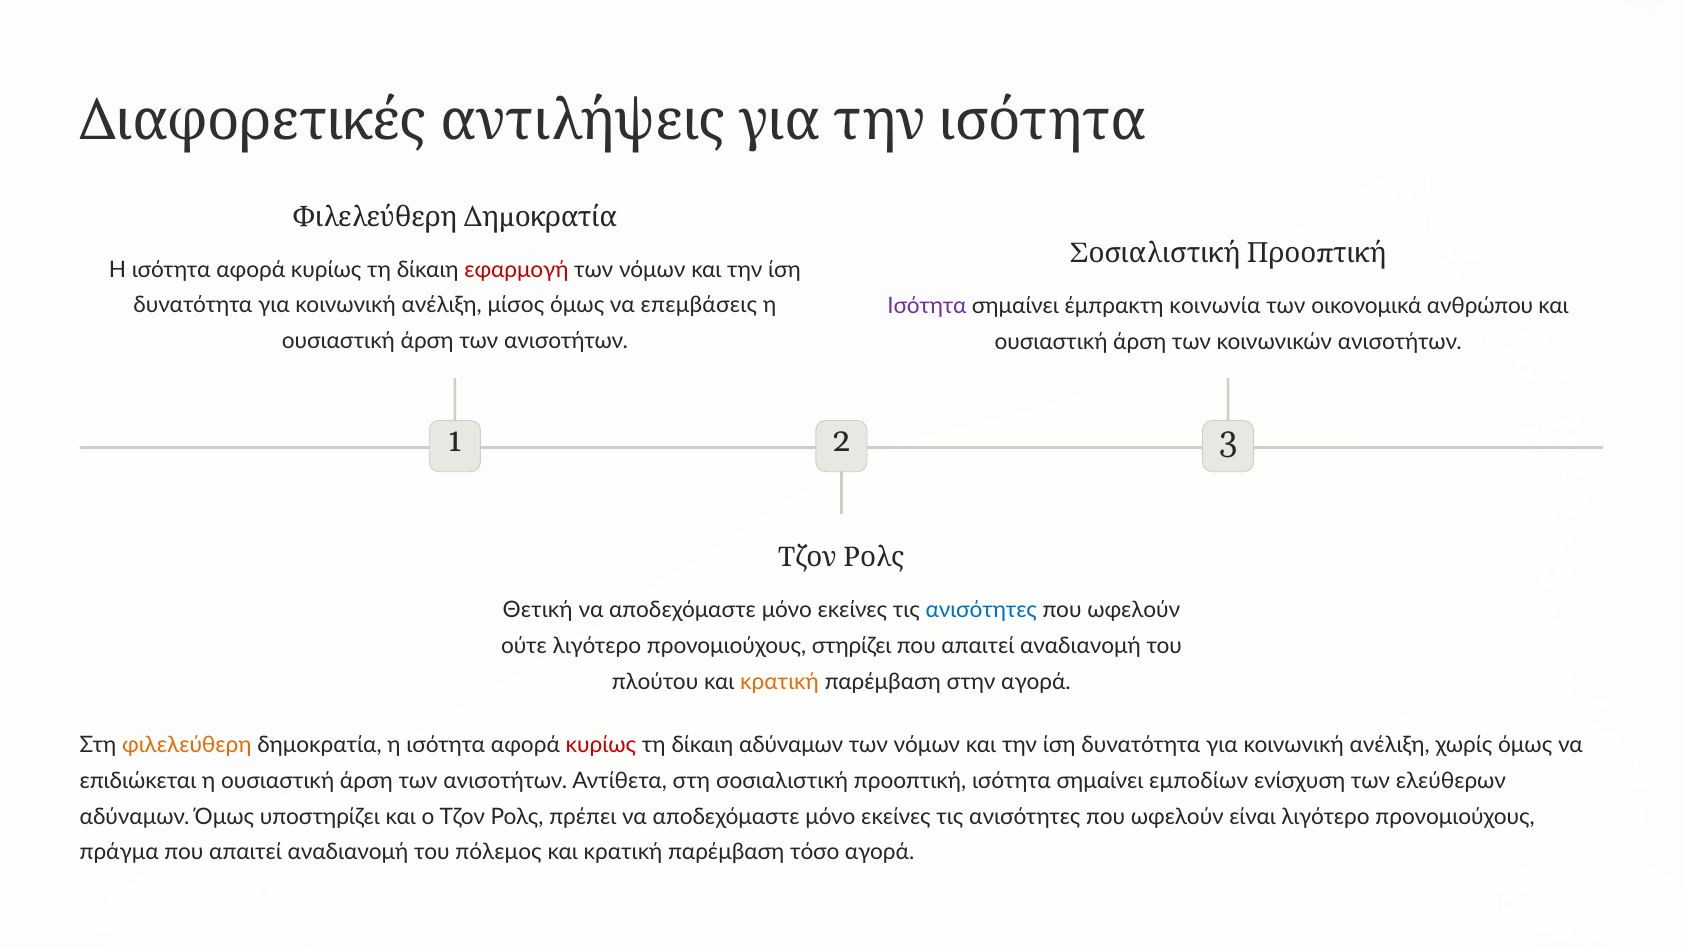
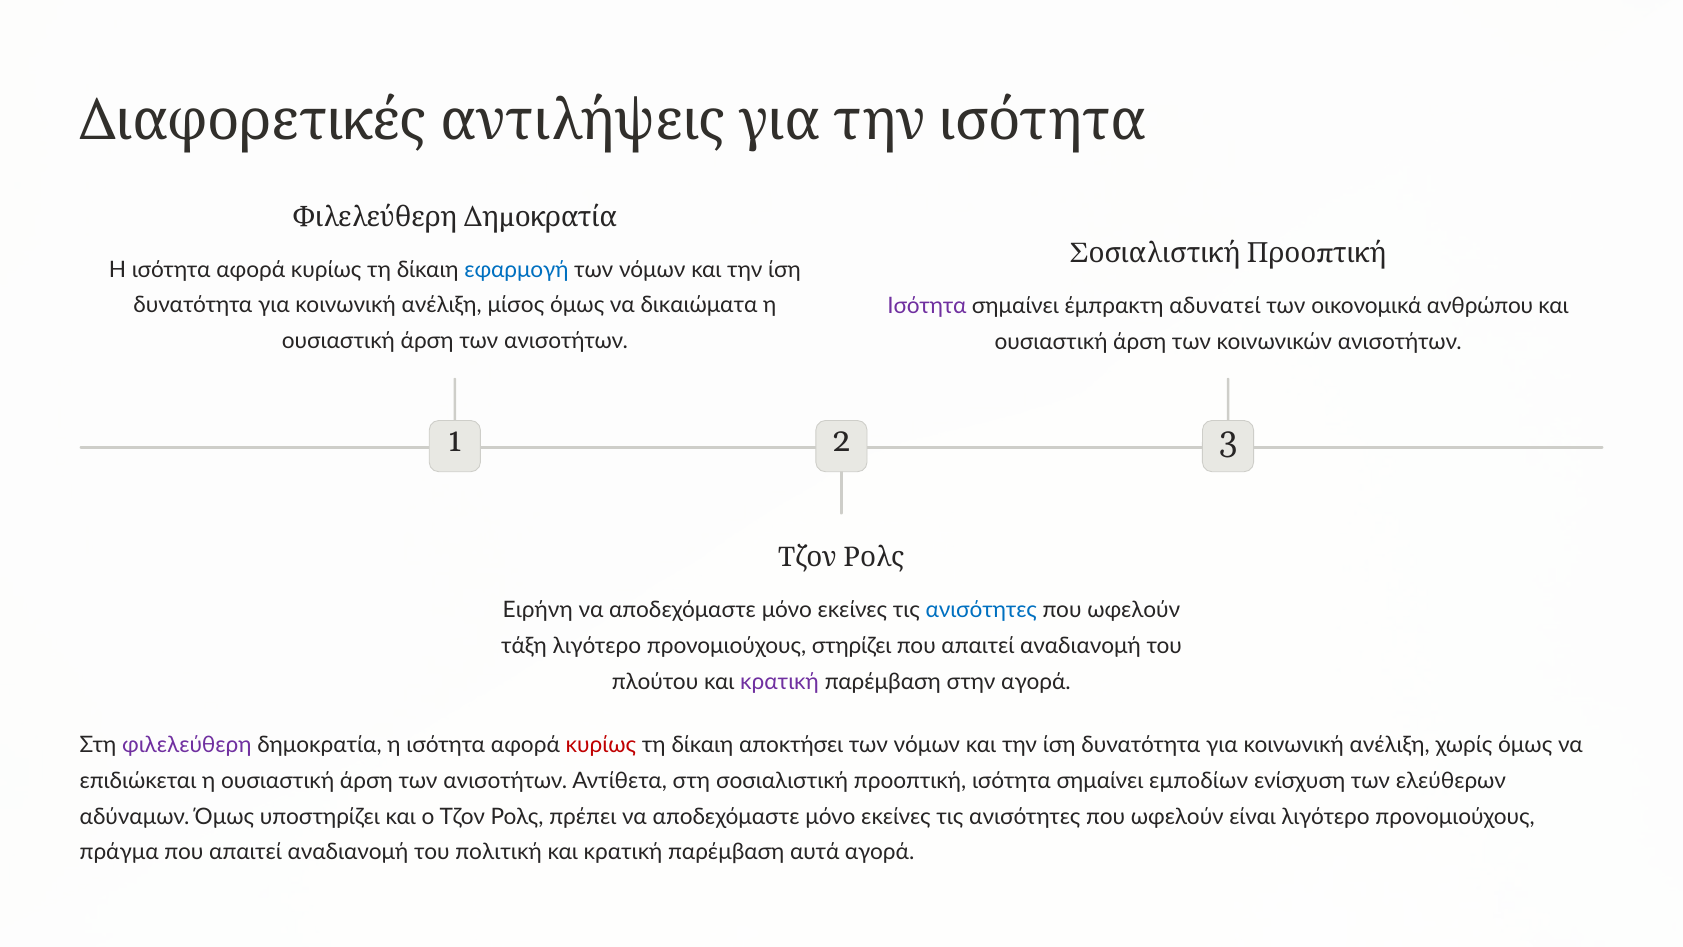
εφαρμογή colour: red -> blue
επεμβάσεις: επεμβάσεις -> δικαιώματα
κοινωνία: κοινωνία -> αδυνατεί
Θετική: Θετική -> Ειρήνη
ούτε: ούτε -> τάξη
κρατική at (780, 682) colour: orange -> purple
φιλελεύθερη at (187, 745) colour: orange -> purple
δίκαιη αδύναμων: αδύναμων -> αποκτήσει
πόλεμος: πόλεμος -> πολιτική
τόσο: τόσο -> αυτά
